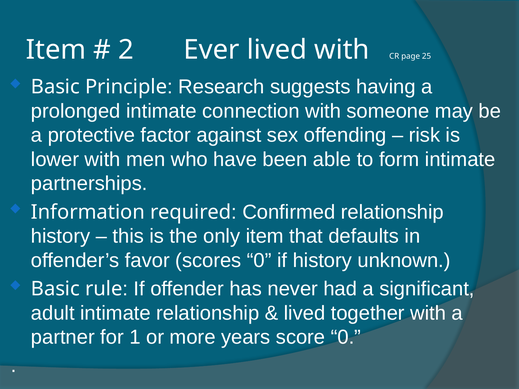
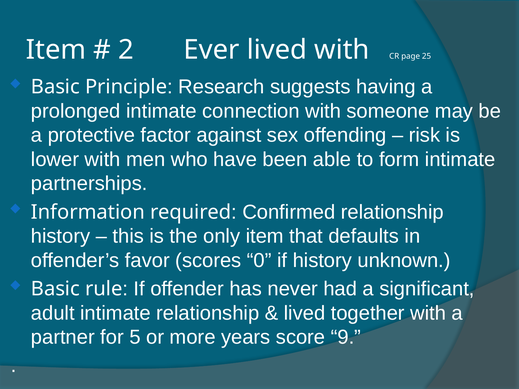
1: 1 -> 5
score 0: 0 -> 9
